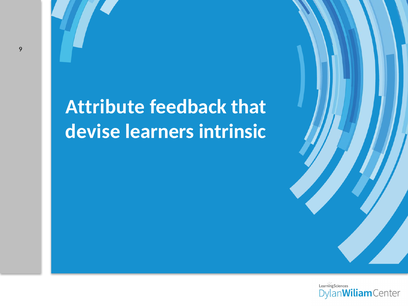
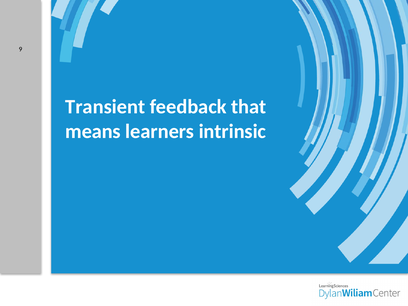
Attribute: Attribute -> Transient
devise: devise -> means
